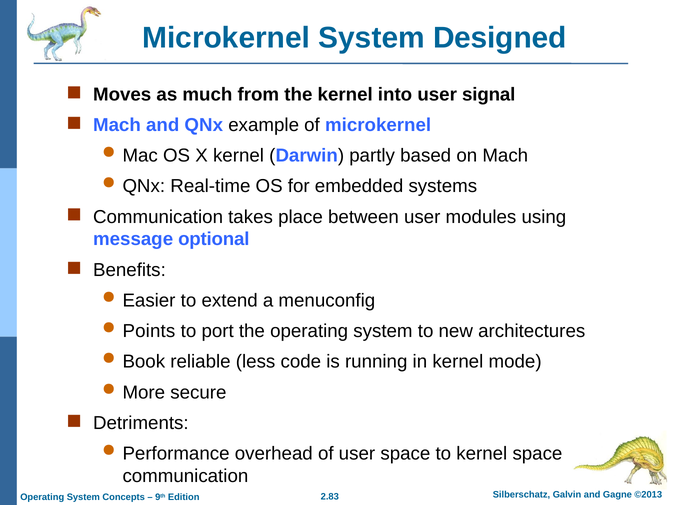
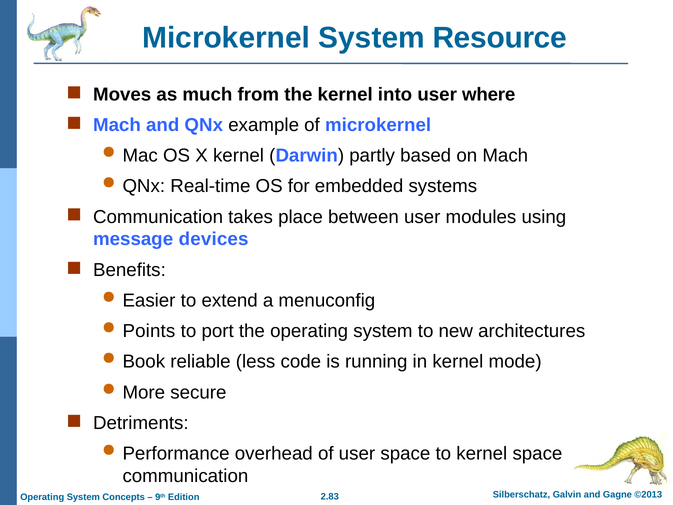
Designed: Designed -> Resource
signal: signal -> where
optional: optional -> devices
